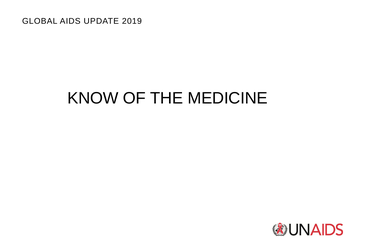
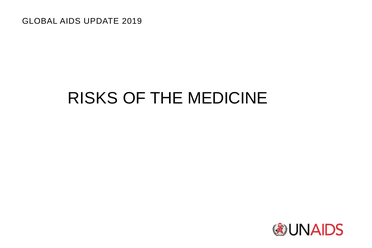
KNOW: KNOW -> RISKS
